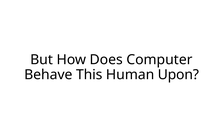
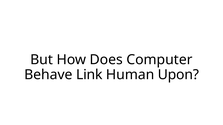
This: This -> Link
